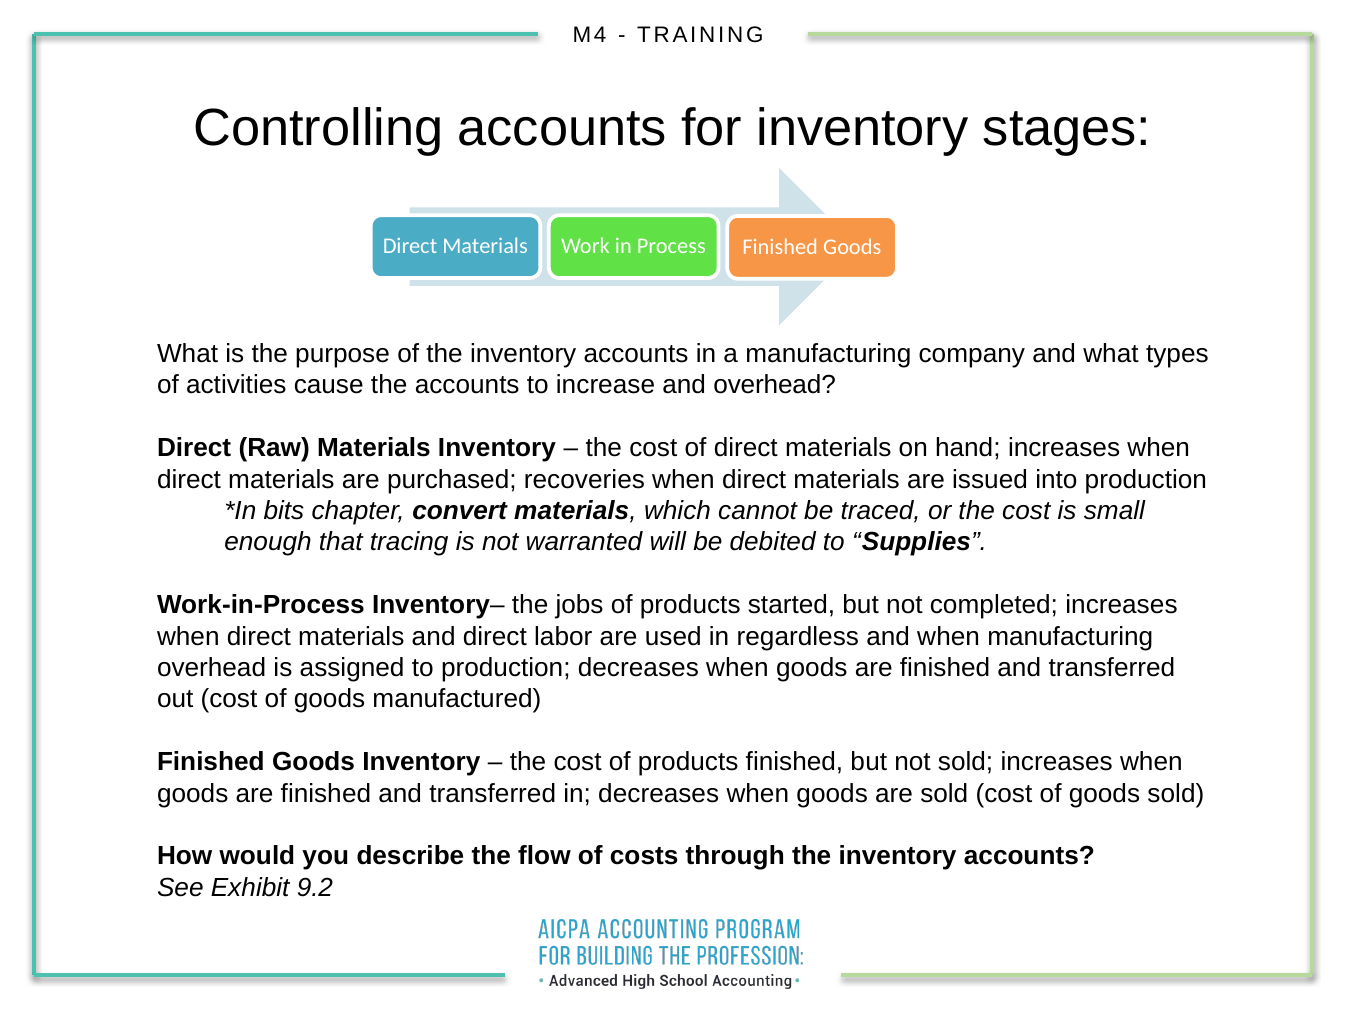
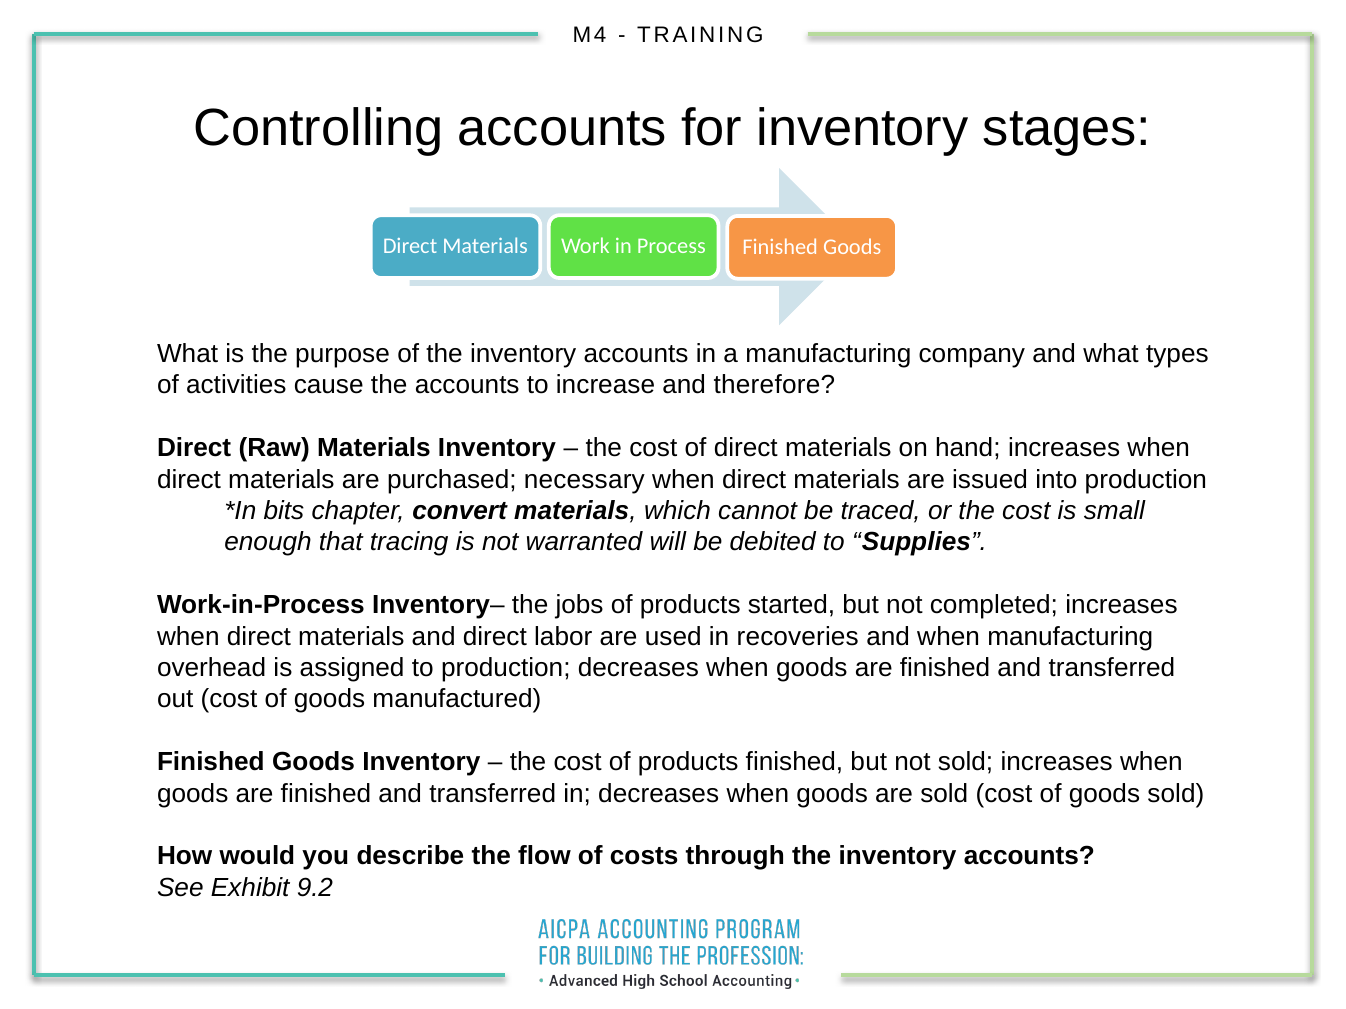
and overhead: overhead -> therefore
recoveries: recoveries -> necessary
regardless: regardless -> recoveries
